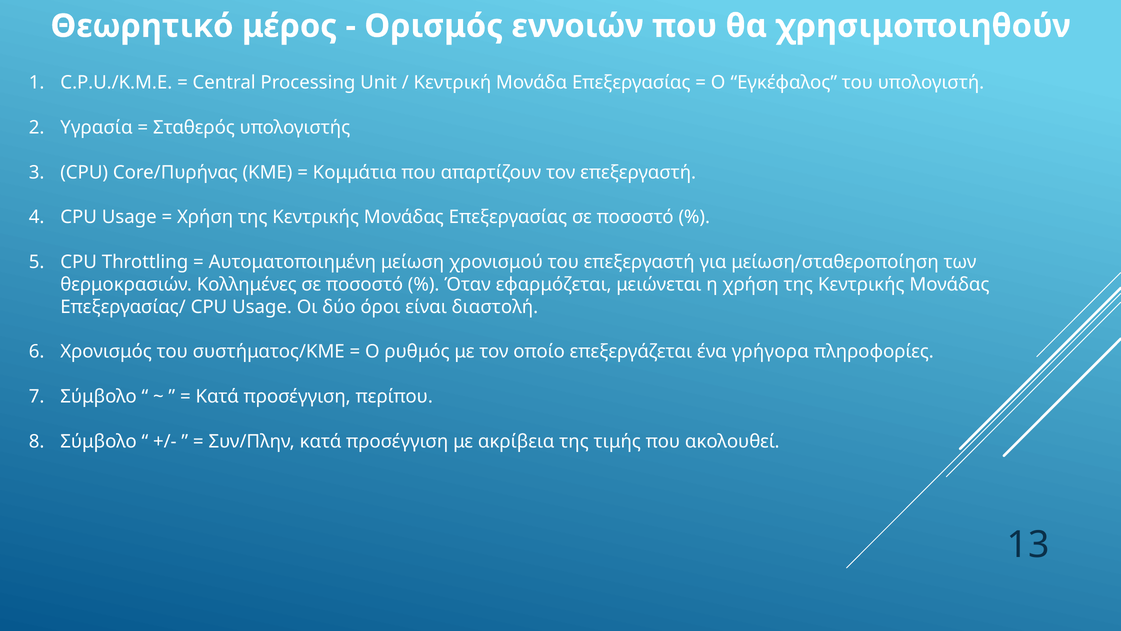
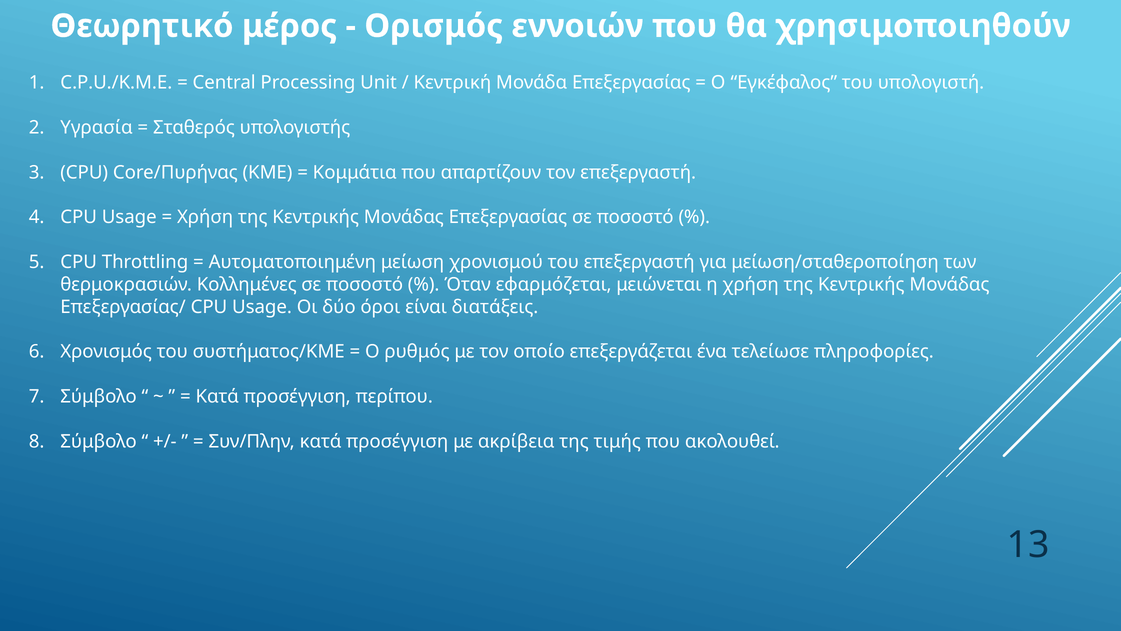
διαστολή: διαστολή -> διατάξεις
γρήγορα: γρήγορα -> τελείωσε
